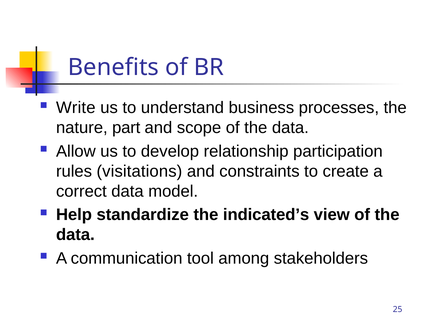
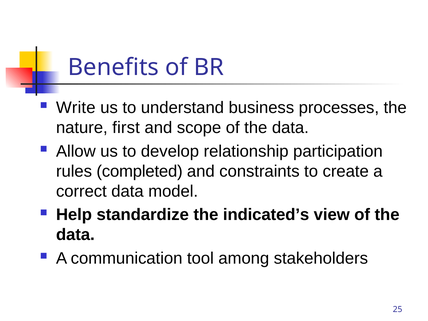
nature part: part -> first
visitations: visitations -> completed
